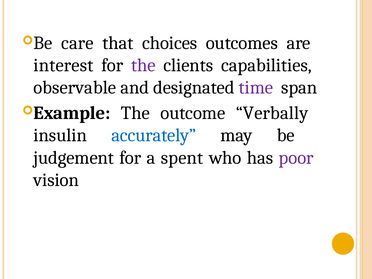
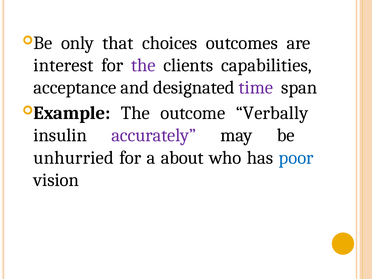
care: care -> only
observable: observable -> acceptance
accurately colour: blue -> purple
judgement: judgement -> unhurried
spent: spent -> about
poor colour: purple -> blue
